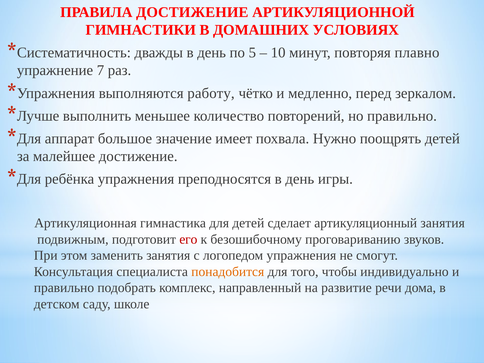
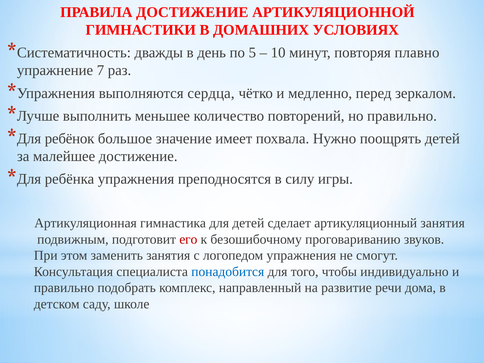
работу: работу -> сердца
аппарат: аппарат -> ребёнок
преподносятся в день: день -> силу
понадобится colour: orange -> blue
